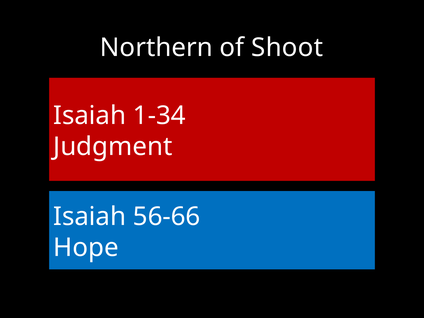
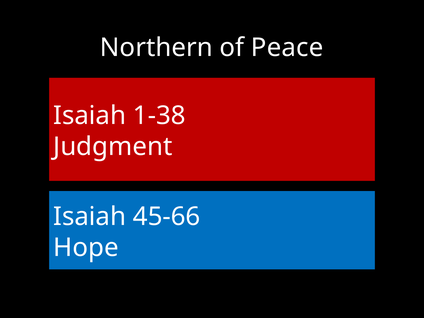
Shoot: Shoot -> Peace
1-34: 1-34 -> 1-38
56-66: 56-66 -> 45-66
